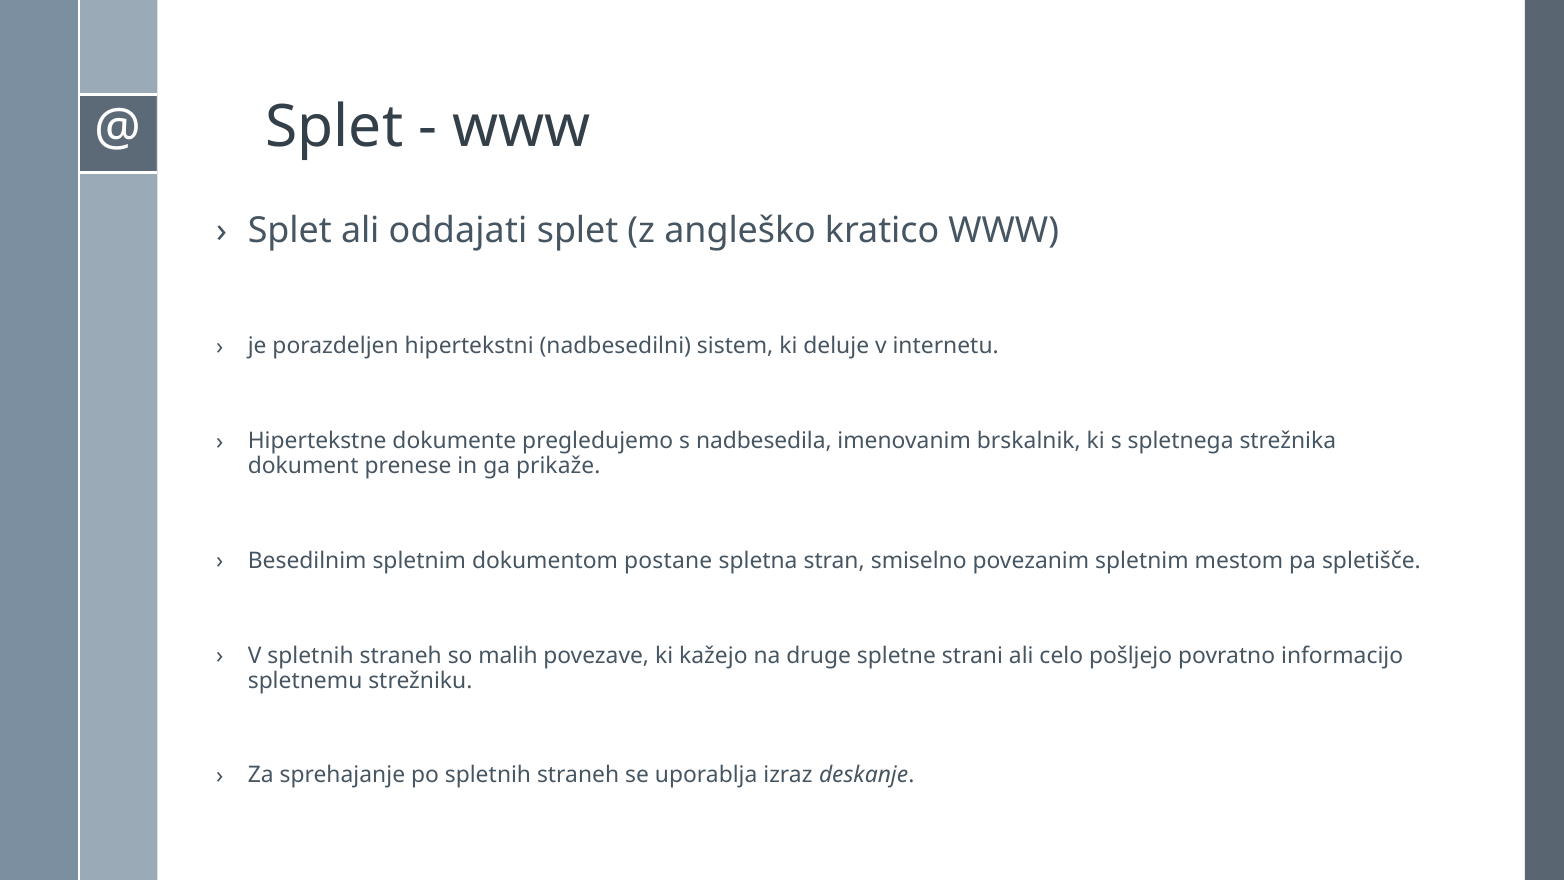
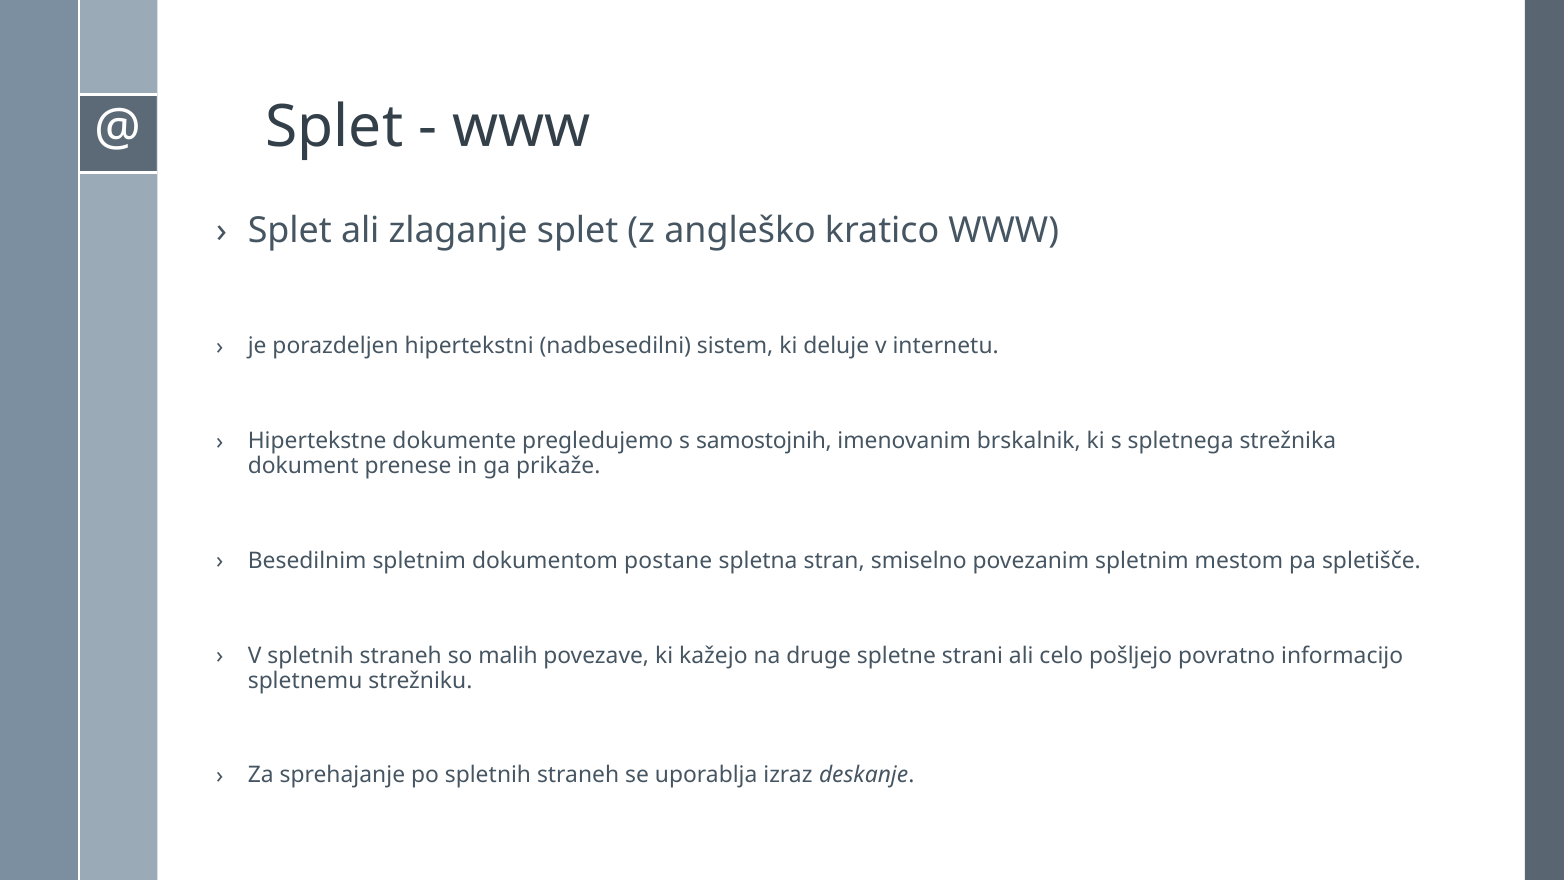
oddajati: oddajati -> zlaganje
nadbesedila: nadbesedila -> samostojnih
